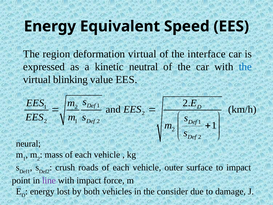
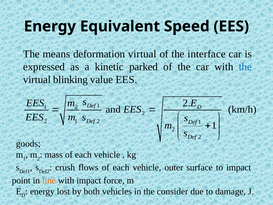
region: region -> means
neutral: neutral -> parked
neural: neural -> goods
roads: roads -> flows
line colour: purple -> orange
